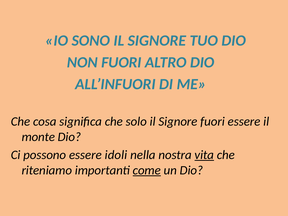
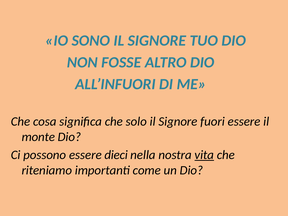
NON FUORI: FUORI -> FOSSE
idoli: idoli -> dieci
come underline: present -> none
